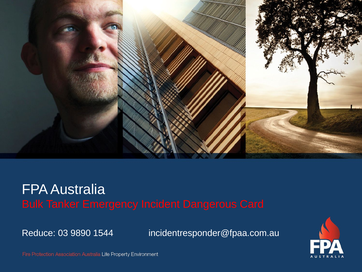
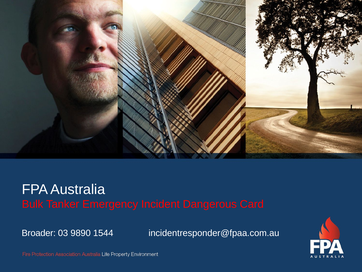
Reduce: Reduce -> Broader
